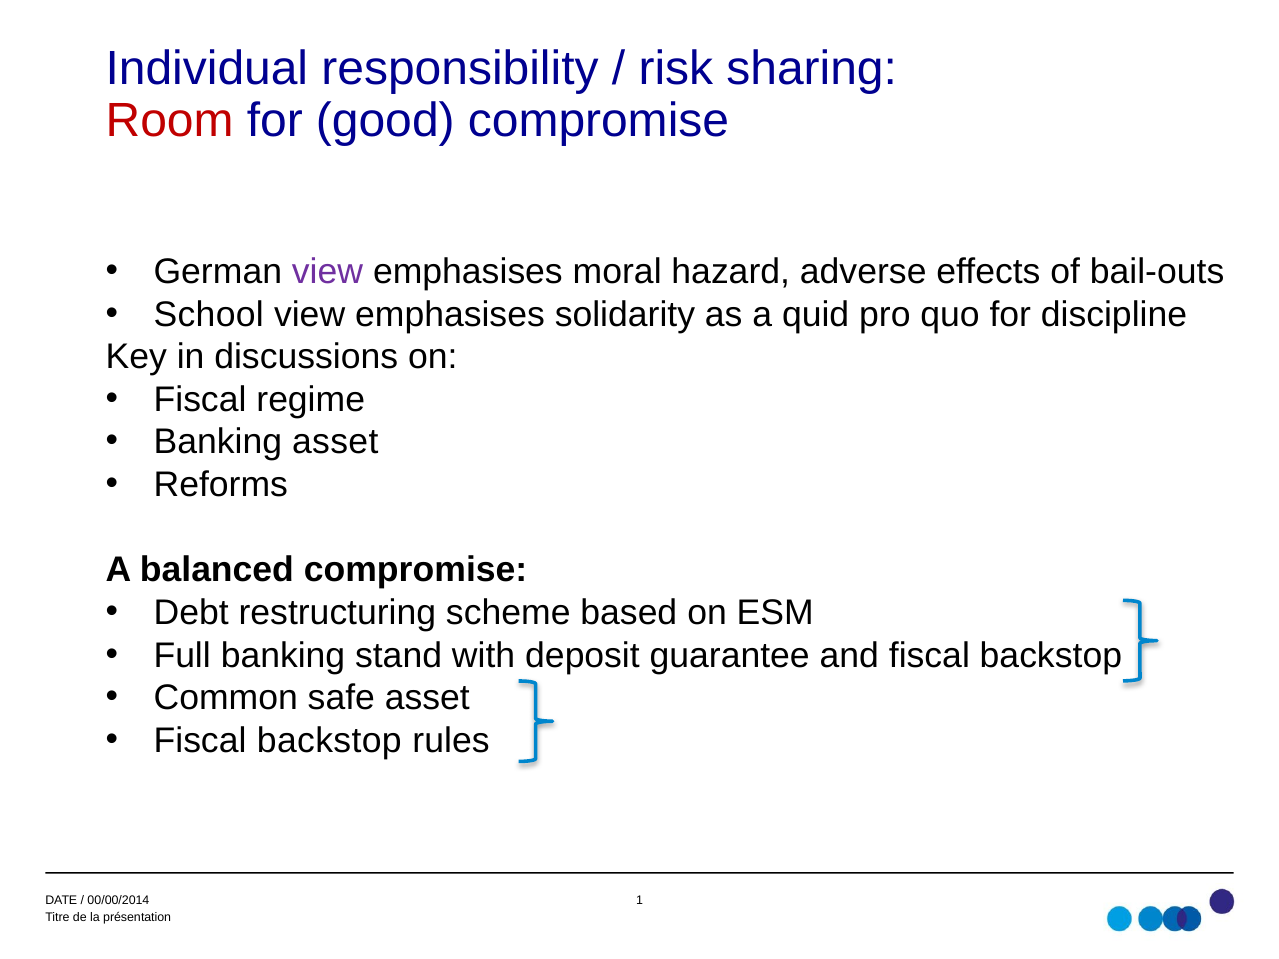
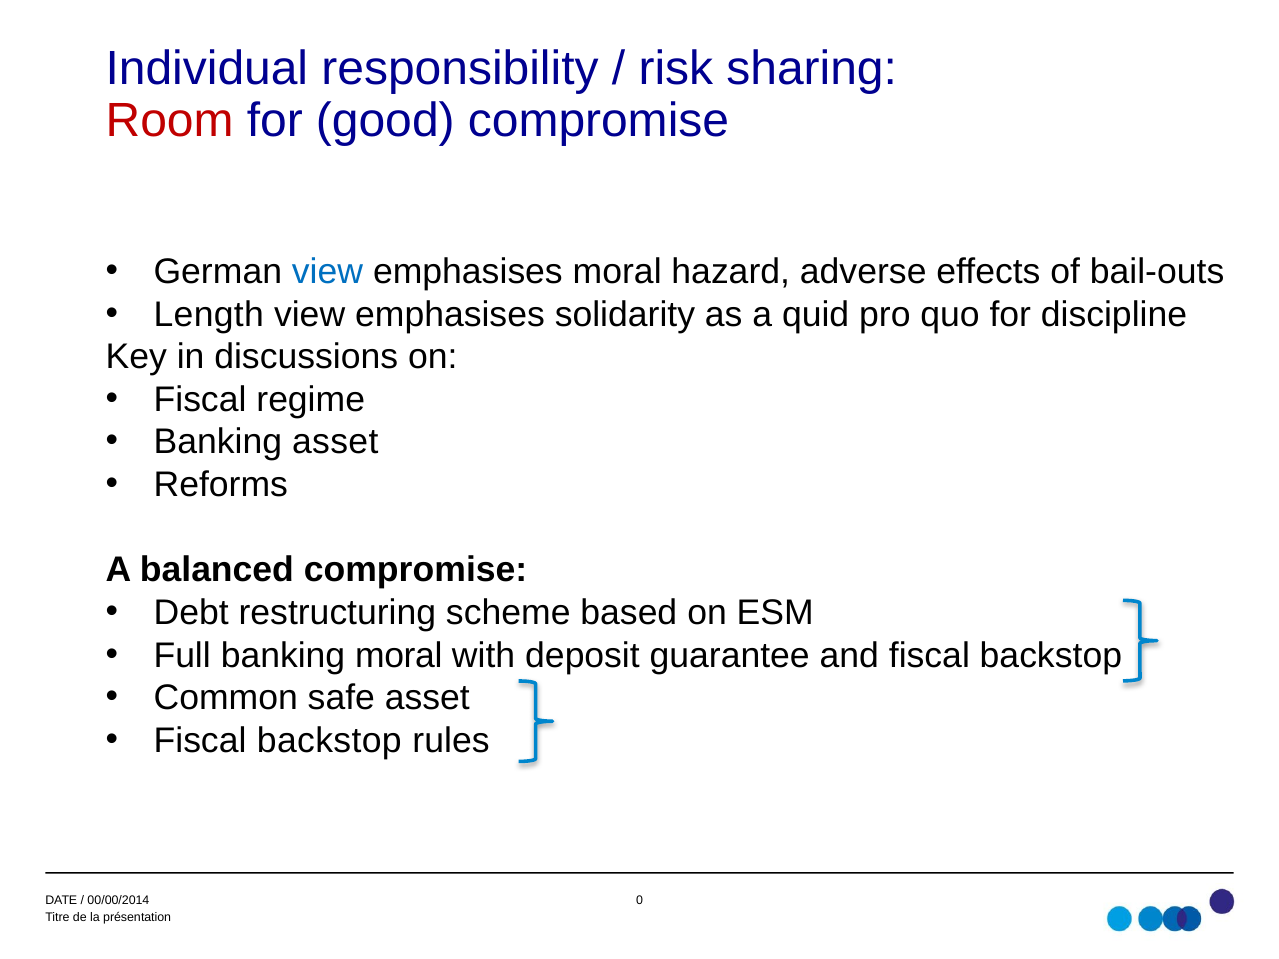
view at (328, 272) colour: purple -> blue
School: School -> Length
banking stand: stand -> moral
1: 1 -> 0
